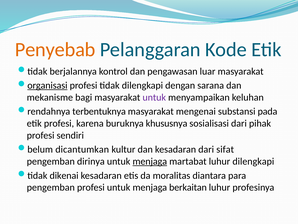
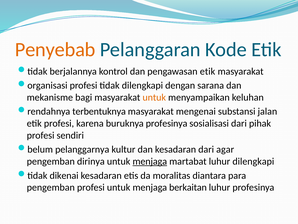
pengawasan luar: luar -> etik
organisasi underline: present -> none
untuk at (154, 97) colour: purple -> orange
pada: pada -> jalan
buruknya khususnya: khususnya -> profesinya
dicantumkan: dicantumkan -> pelanggarnya
sifat: sifat -> agar
